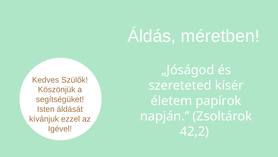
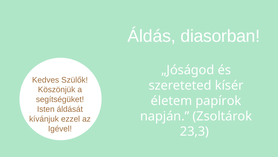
méretben: méretben -> diasorban
42,2: 42,2 -> 23,3
